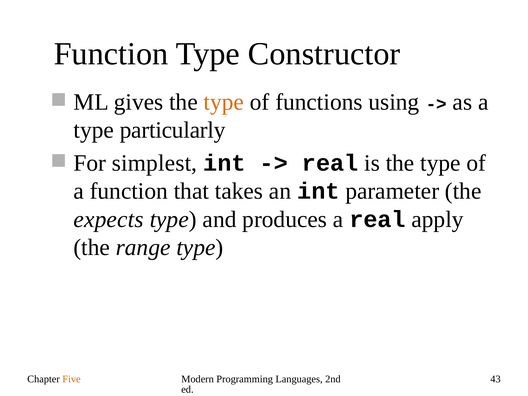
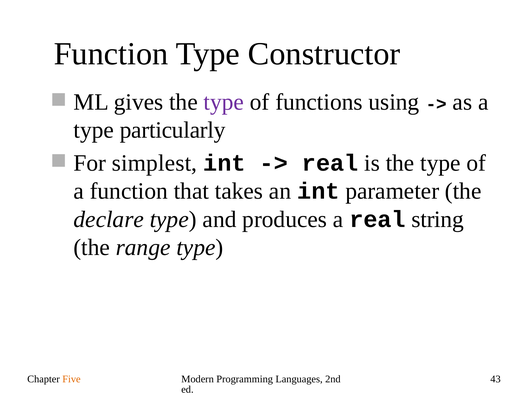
type at (224, 102) colour: orange -> purple
expects: expects -> declare
apply: apply -> string
